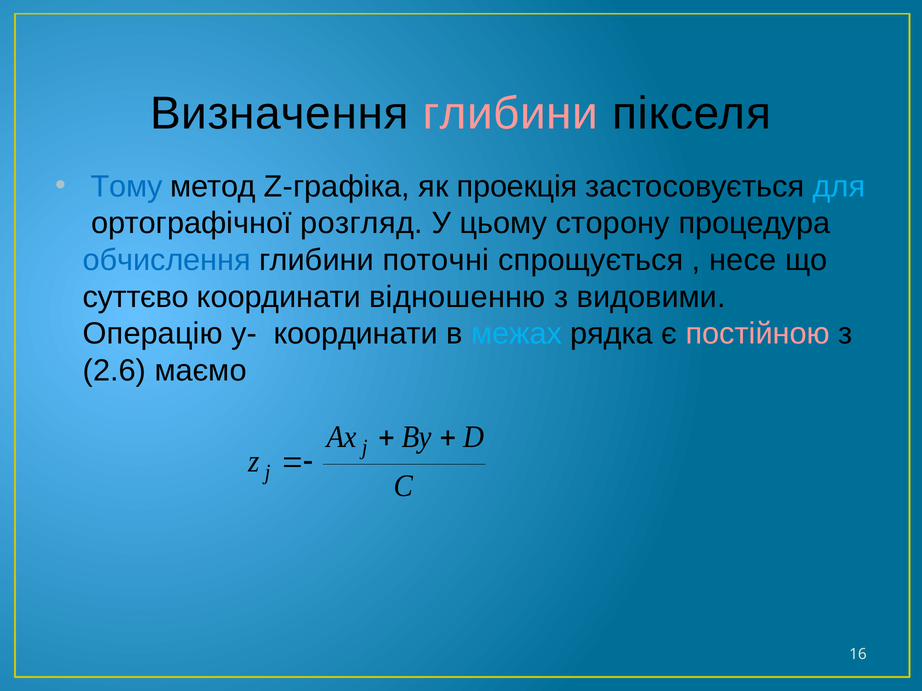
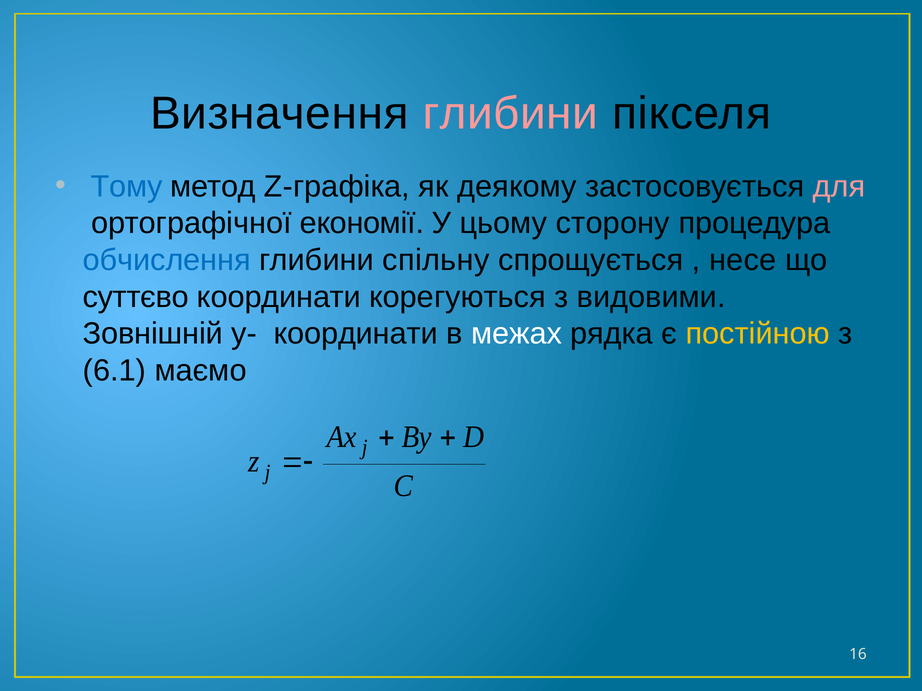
проекція: проекція -> деякому
для colour: light blue -> pink
розгляд: розгляд -> економії
поточні: поточні -> спільну
відношенню: відношенню -> корегуються
Операцію: Операцію -> Зовнішній
межах colour: light blue -> white
постійною colour: pink -> yellow
2.6: 2.6 -> 6.1
